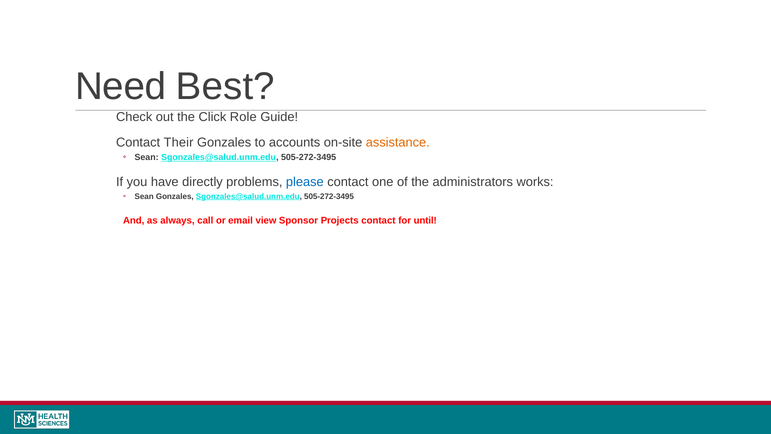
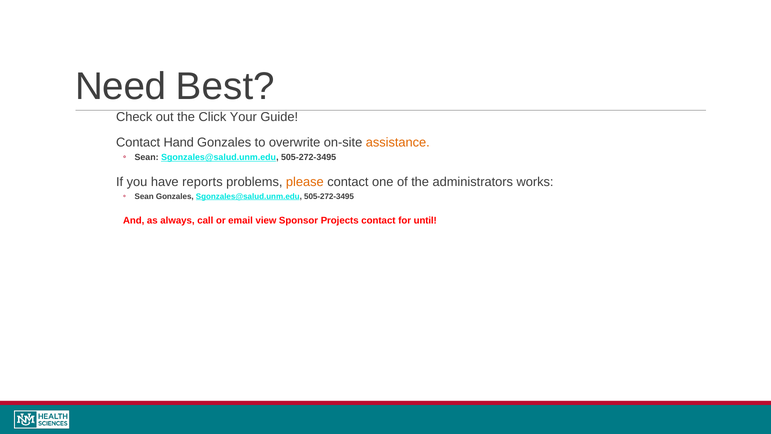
Role: Role -> Your
Their: Their -> Hand
accounts: accounts -> overwrite
directly: directly -> reports
please colour: blue -> orange
